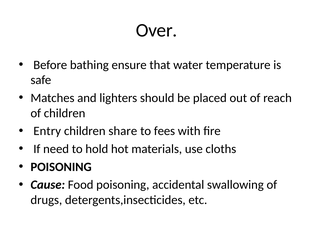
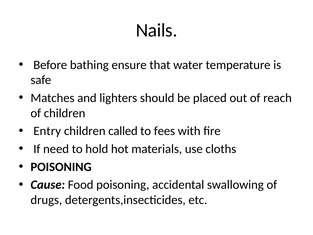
Over: Over -> Nails
share: share -> called
